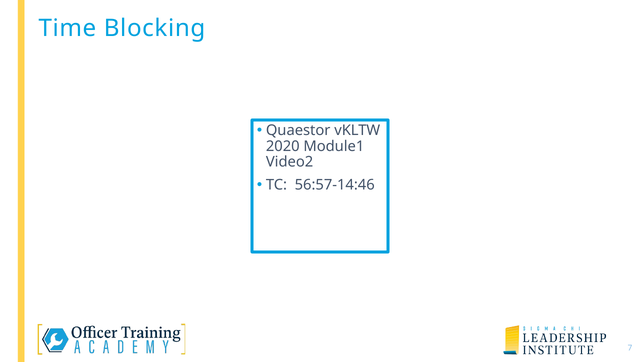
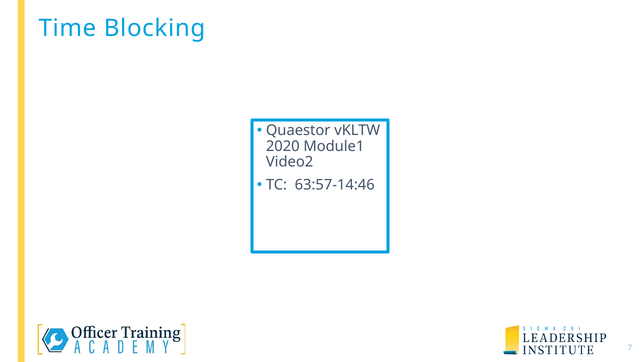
56:57-14:46: 56:57-14:46 -> 63:57-14:46
